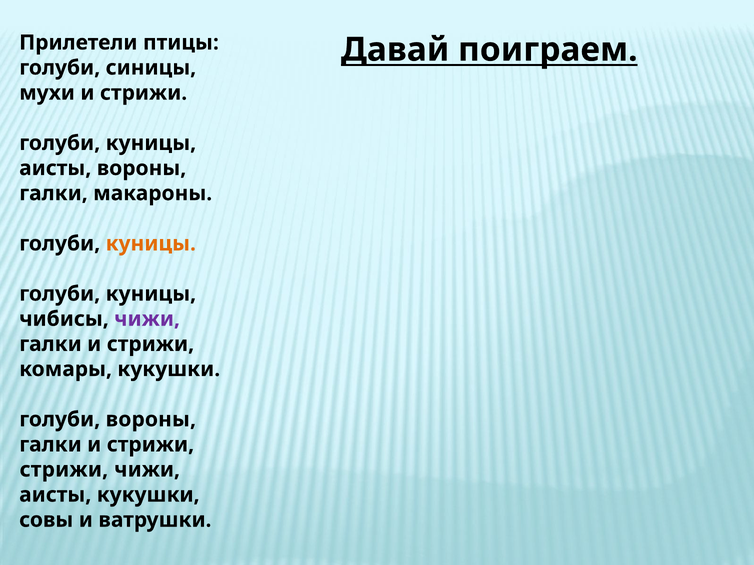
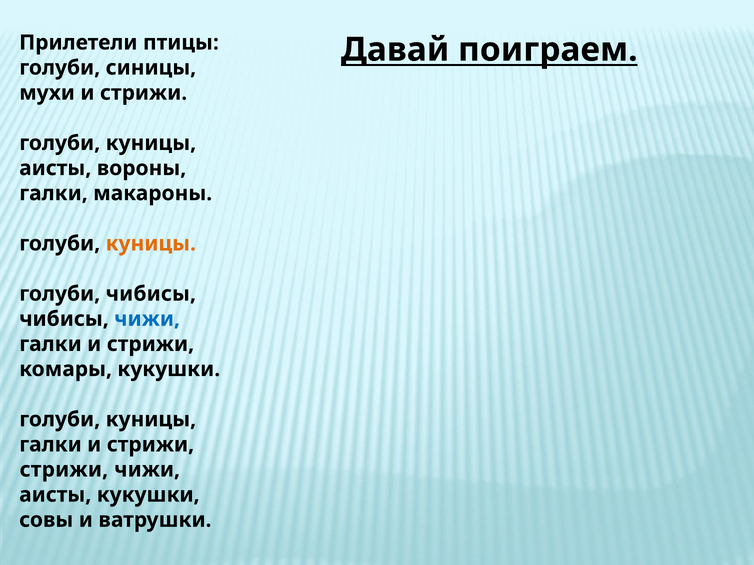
куницы at (151, 294): куницы -> чибисы
чижи at (147, 319) colour: purple -> blue
вороны at (151, 420): вороны -> куницы
